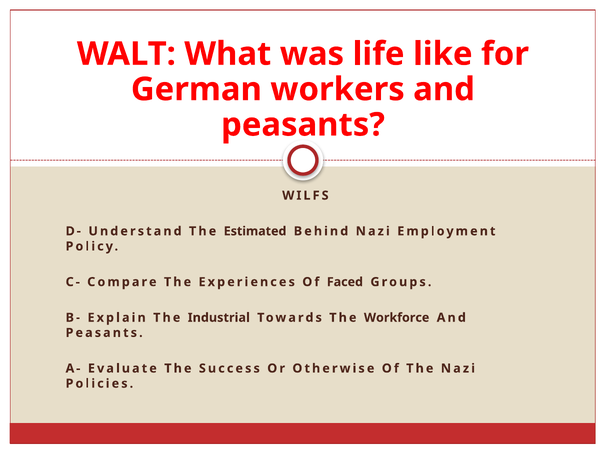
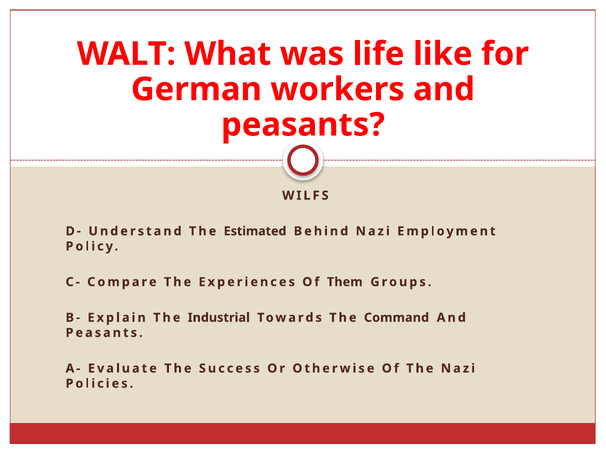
Faced: Faced -> Them
Workforce: Workforce -> Command
